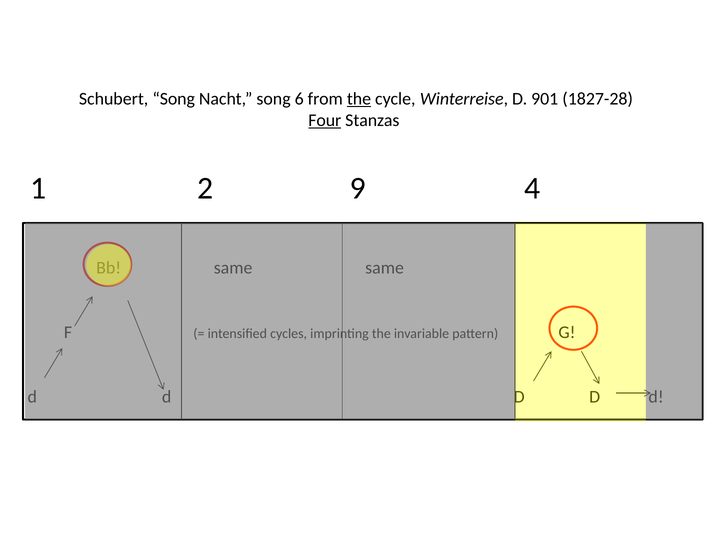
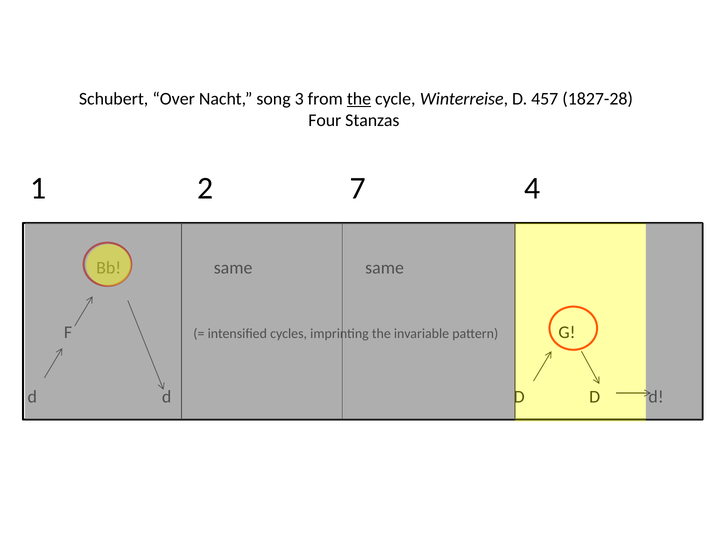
Schubert Song: Song -> Over
6: 6 -> 3
901: 901 -> 457
Four underline: present -> none
9: 9 -> 7
